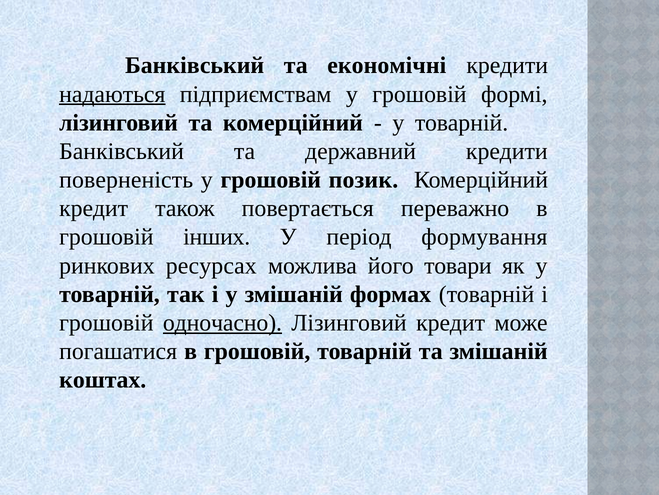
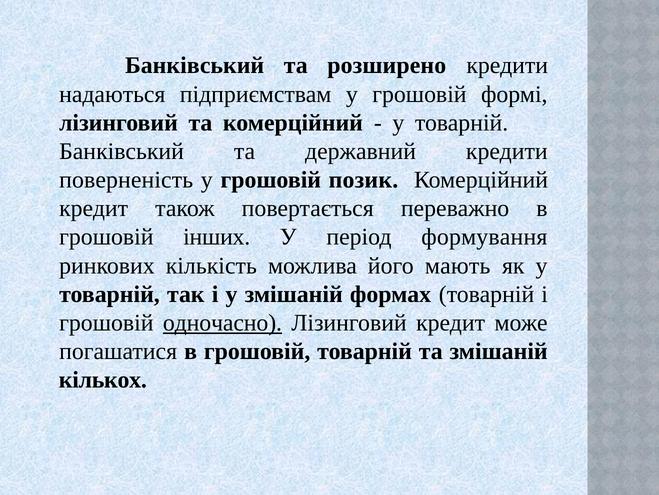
економічні: економічні -> розширено
надаються underline: present -> none
ресурсах: ресурсах -> кількість
товари: товари -> мають
коштах: коштах -> кількох
